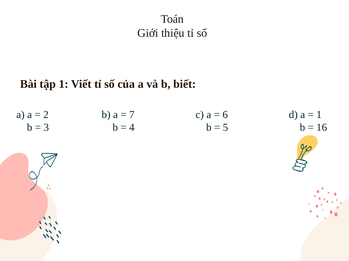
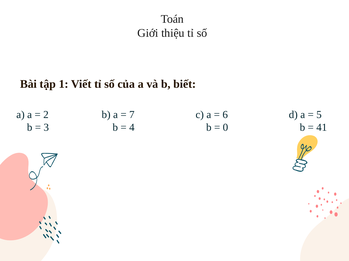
1 at (319, 115): 1 -> 5
5: 5 -> 0
16: 16 -> 41
